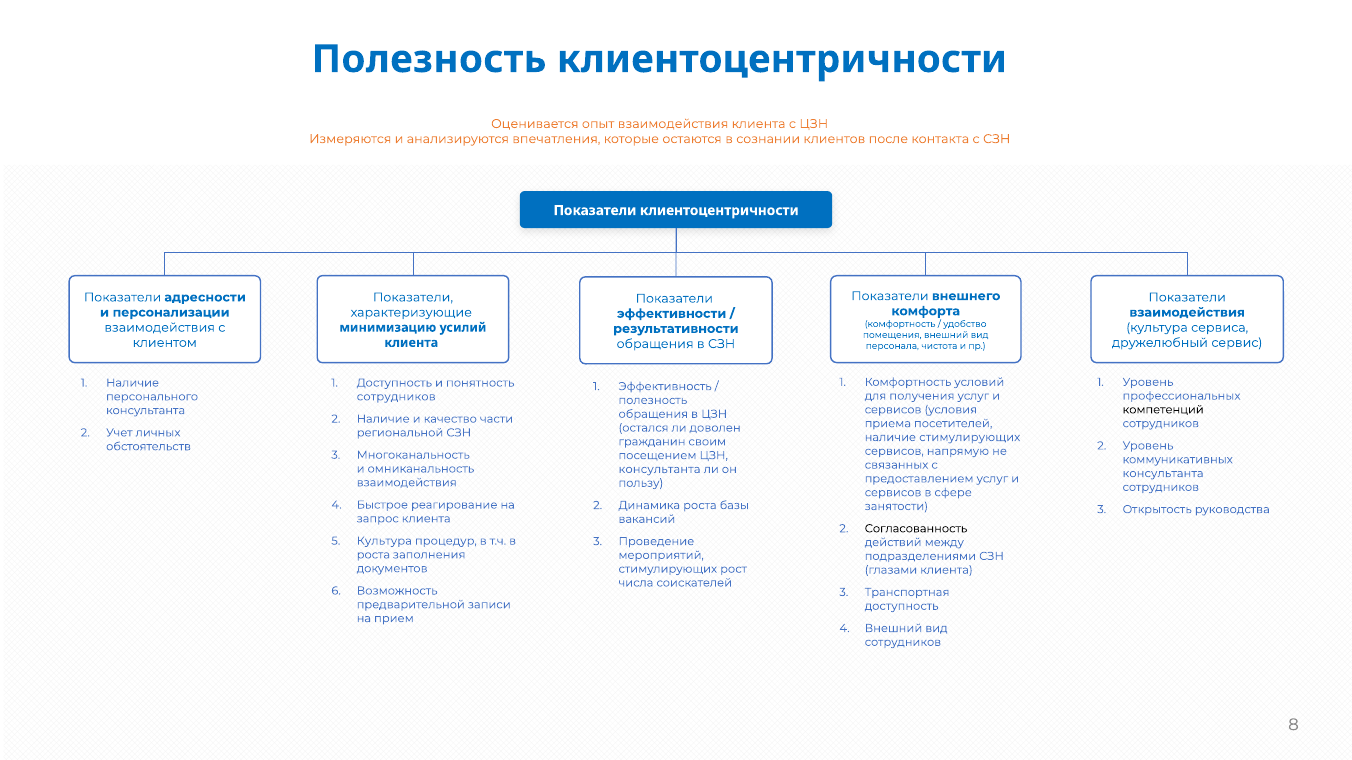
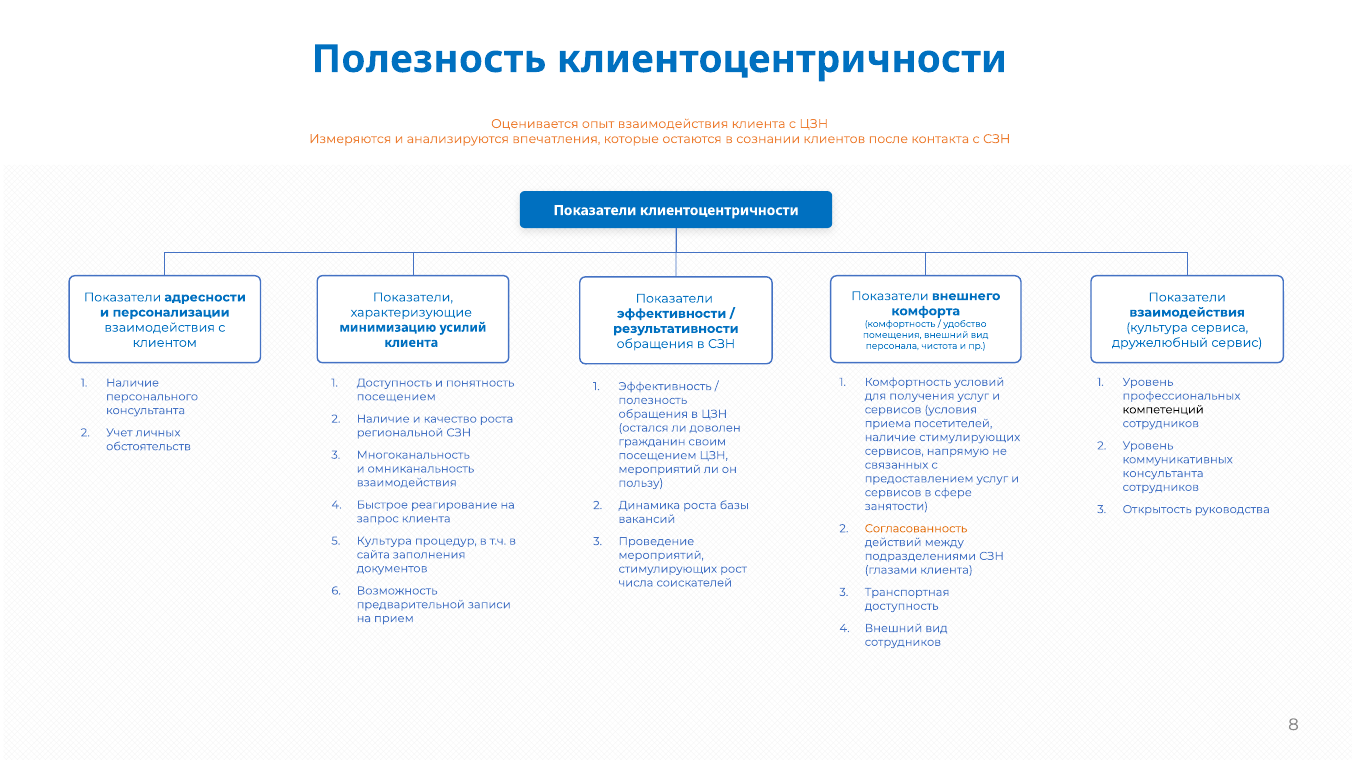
сотрудников at (396, 397): сотрудников -> посещением
качество части: части -> роста
консультанта at (660, 469): консультанта -> мероприятий
Согласованность colour: black -> orange
роста at (373, 555): роста -> сайта
